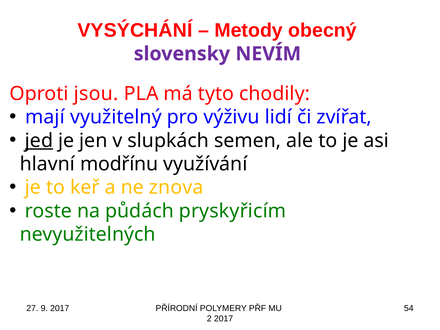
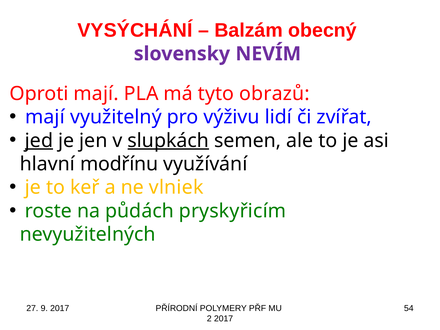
Metody: Metody -> Balzám
Oproti jsou: jsou -> mají
chodily: chodily -> obrazů
slupkách underline: none -> present
znova: znova -> vlniek
